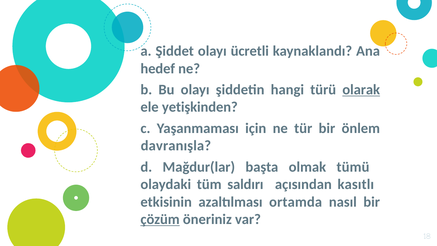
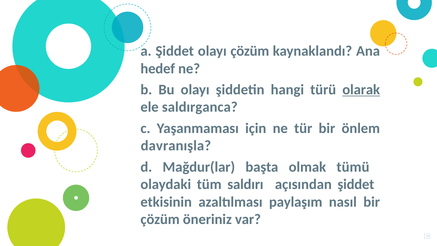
olayı ücretli: ücretli -> çözüm
yetişkinden: yetişkinden -> saldırganca
açısından kasıtlı: kasıtlı -> şiddet
ortamda: ortamda -> paylaşım
çözüm at (160, 219) underline: present -> none
